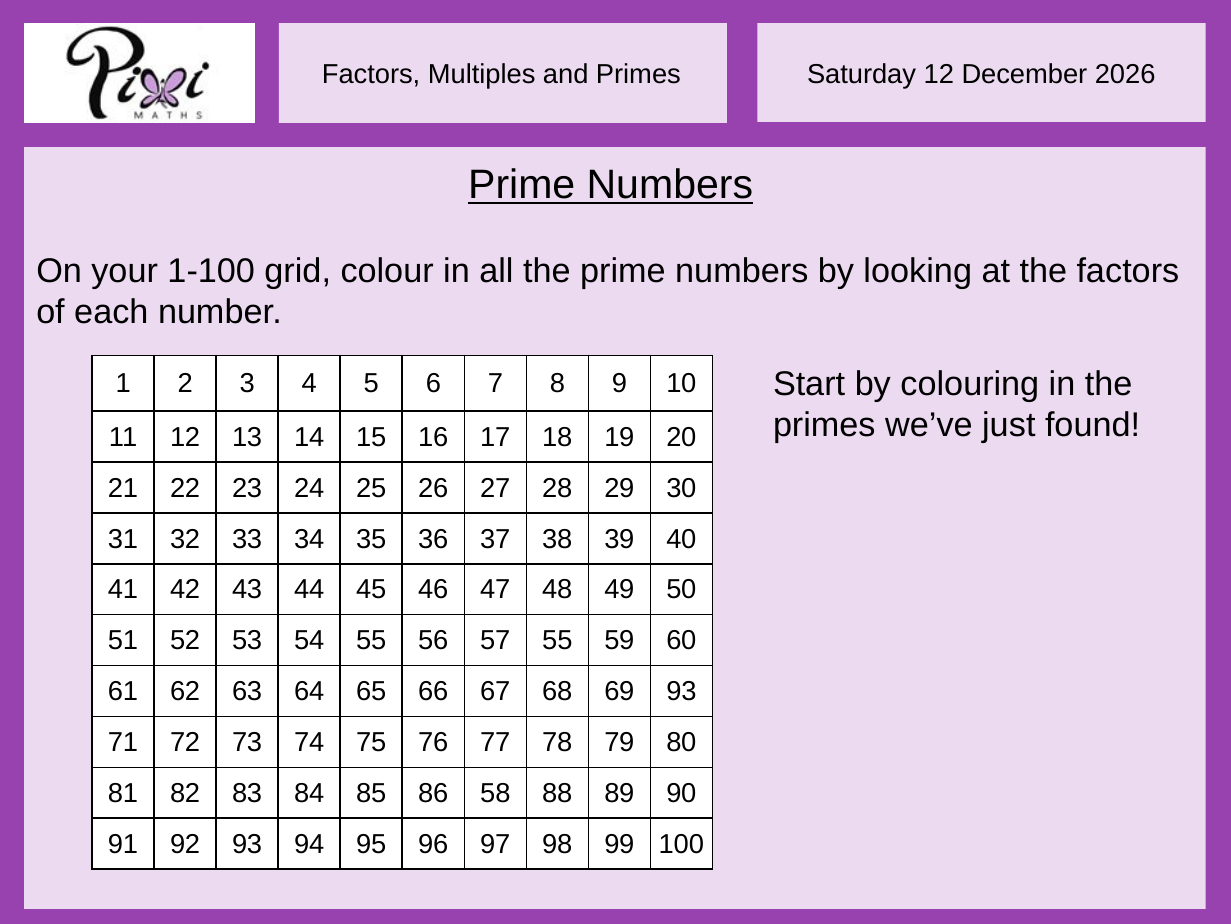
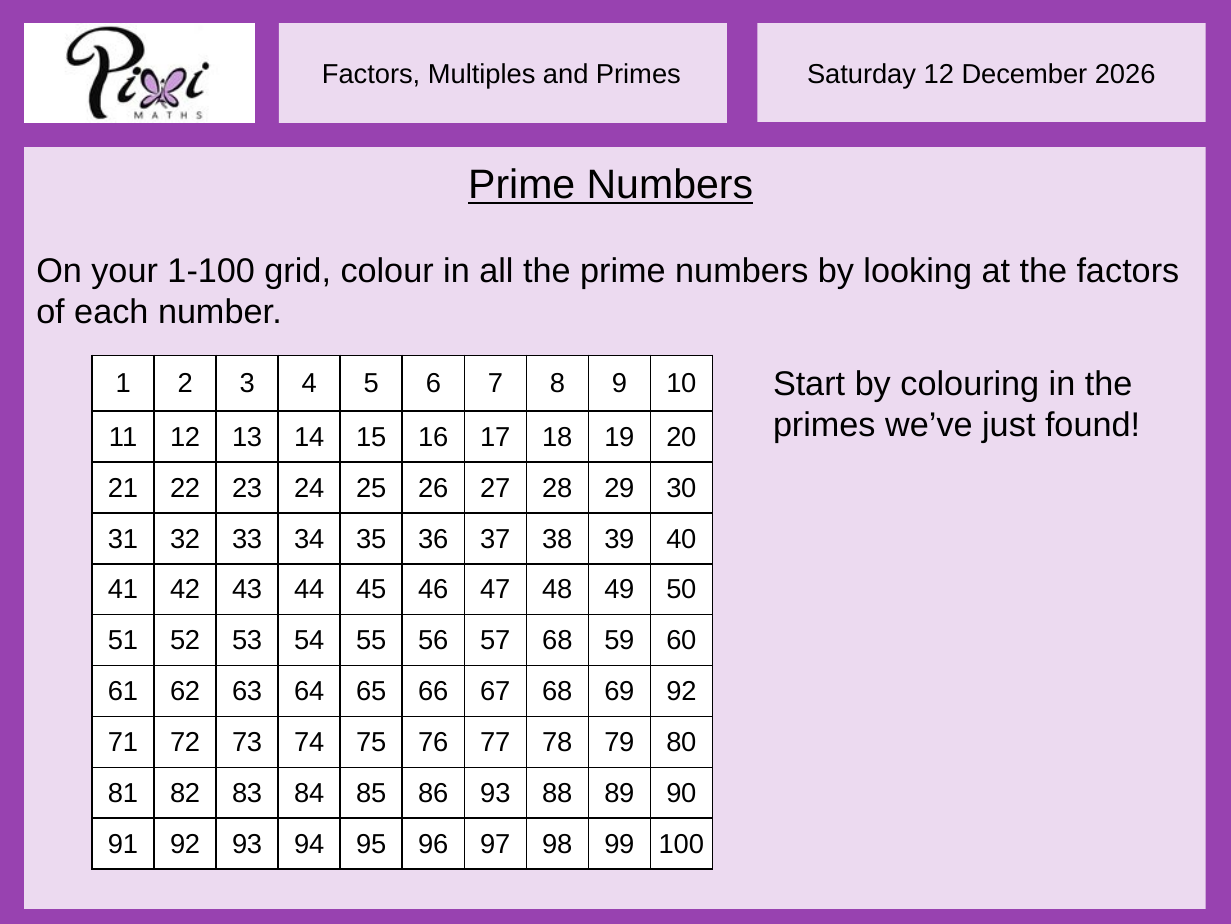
57 55: 55 -> 68
69 93: 93 -> 92
86 58: 58 -> 93
